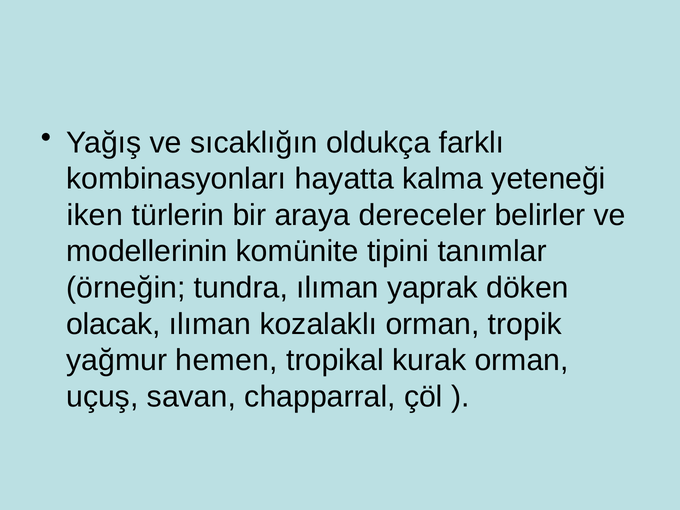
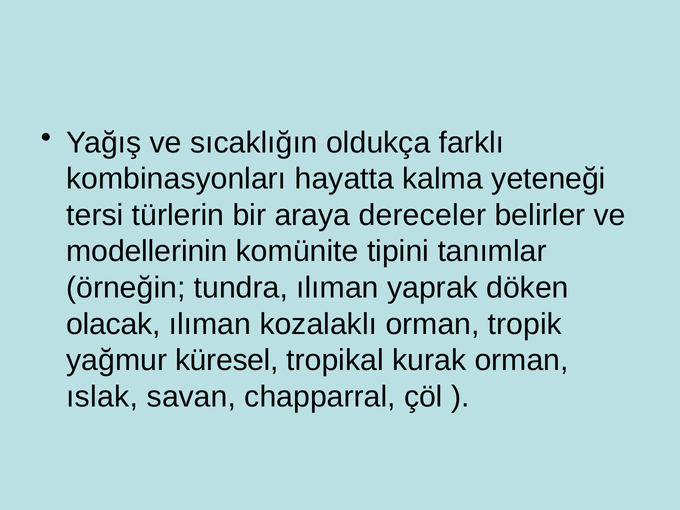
iken: iken -> tersi
hemen: hemen -> küresel
uçuş: uçuş -> ıslak
